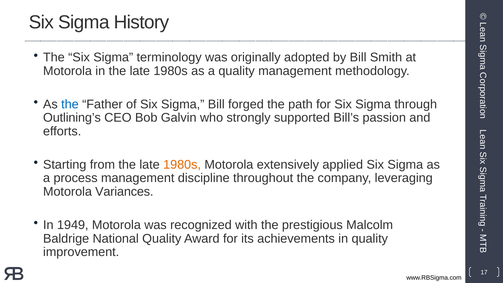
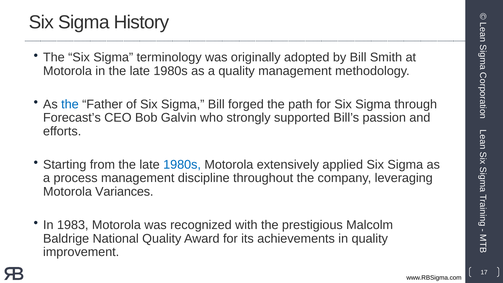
Outlining’s: Outlining’s -> Forecast’s
1980s at (182, 165) colour: orange -> blue
1949: 1949 -> 1983
